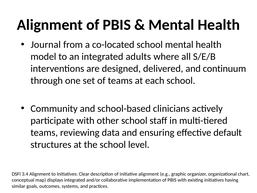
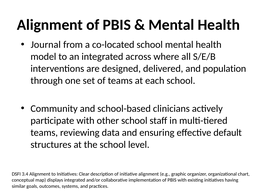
adults: adults -> across
continuum: continuum -> population
